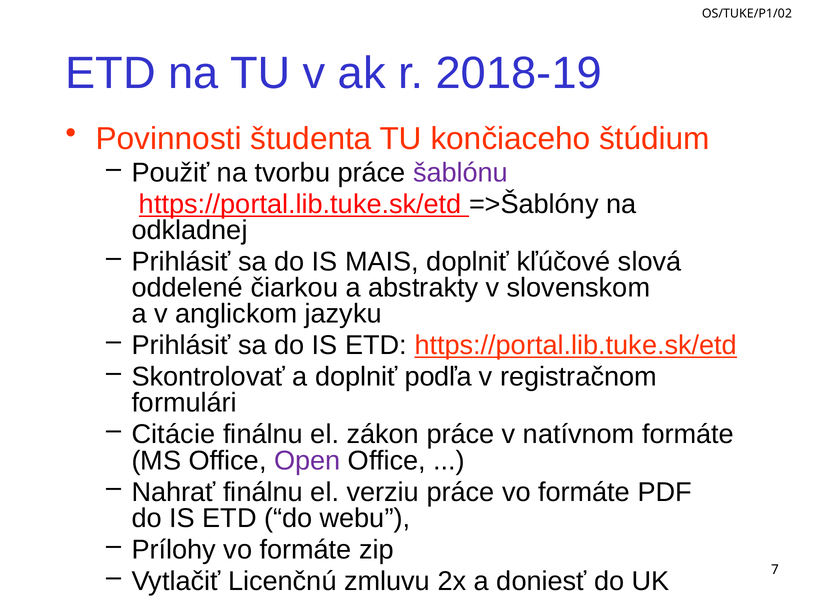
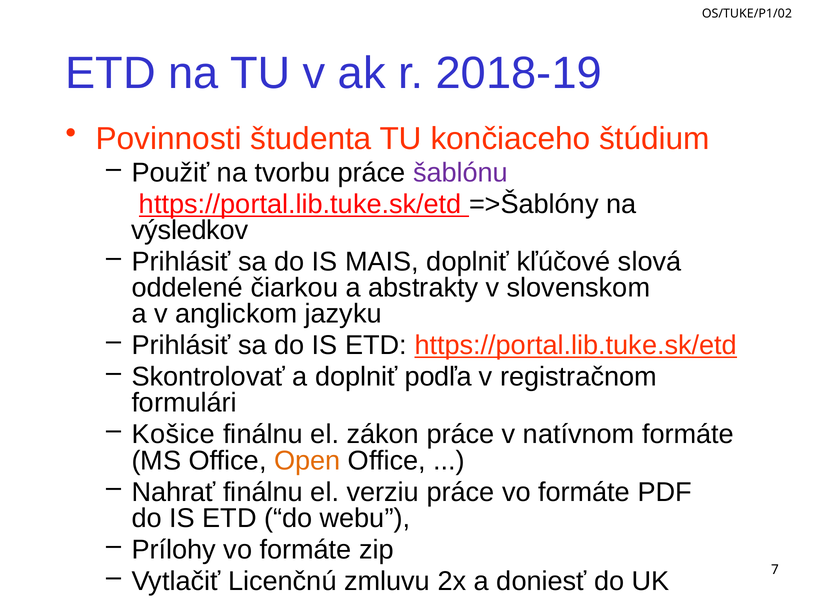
odkladnej: odkladnej -> výsledkov
Citácie: Citácie -> Košice
Open colour: purple -> orange
